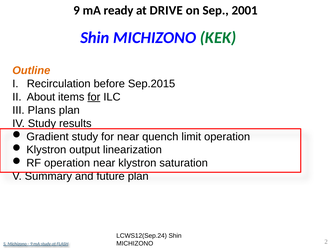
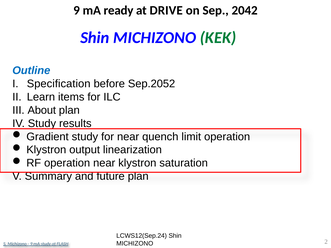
2001: 2001 -> 2042
Outline colour: orange -> blue
Recirculation: Recirculation -> Specification
Sep.2015: Sep.2015 -> Sep.2052
About: About -> Learn
for at (94, 97) underline: present -> none
Plans: Plans -> About
